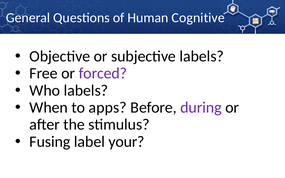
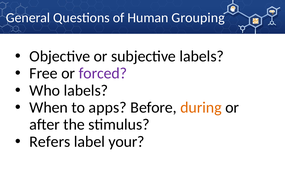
Cognitive: Cognitive -> Grouping
during colour: purple -> orange
Fusing: Fusing -> Refers
